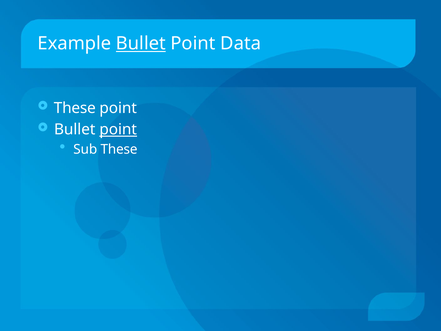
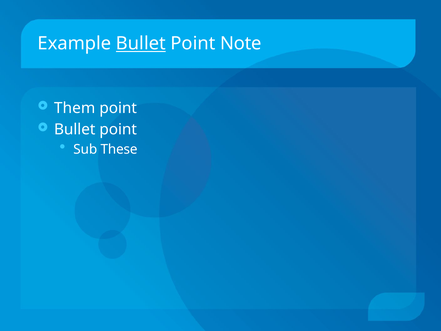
Data: Data -> Note
These at (75, 108): These -> Them
point at (118, 129) underline: present -> none
